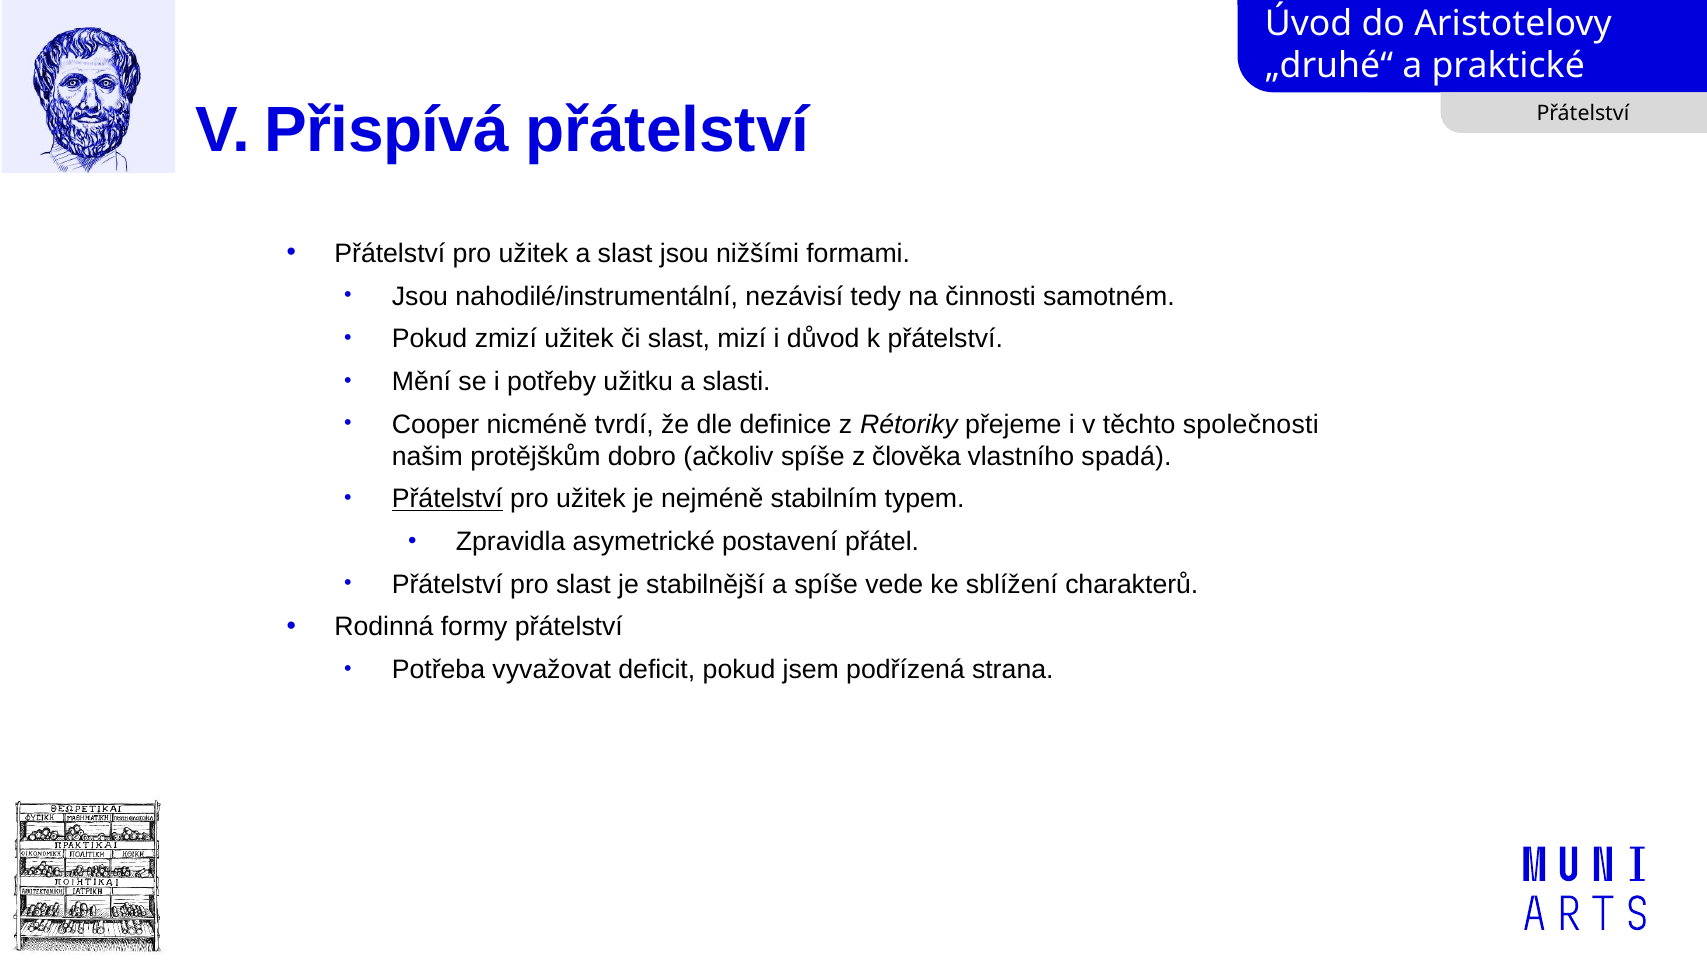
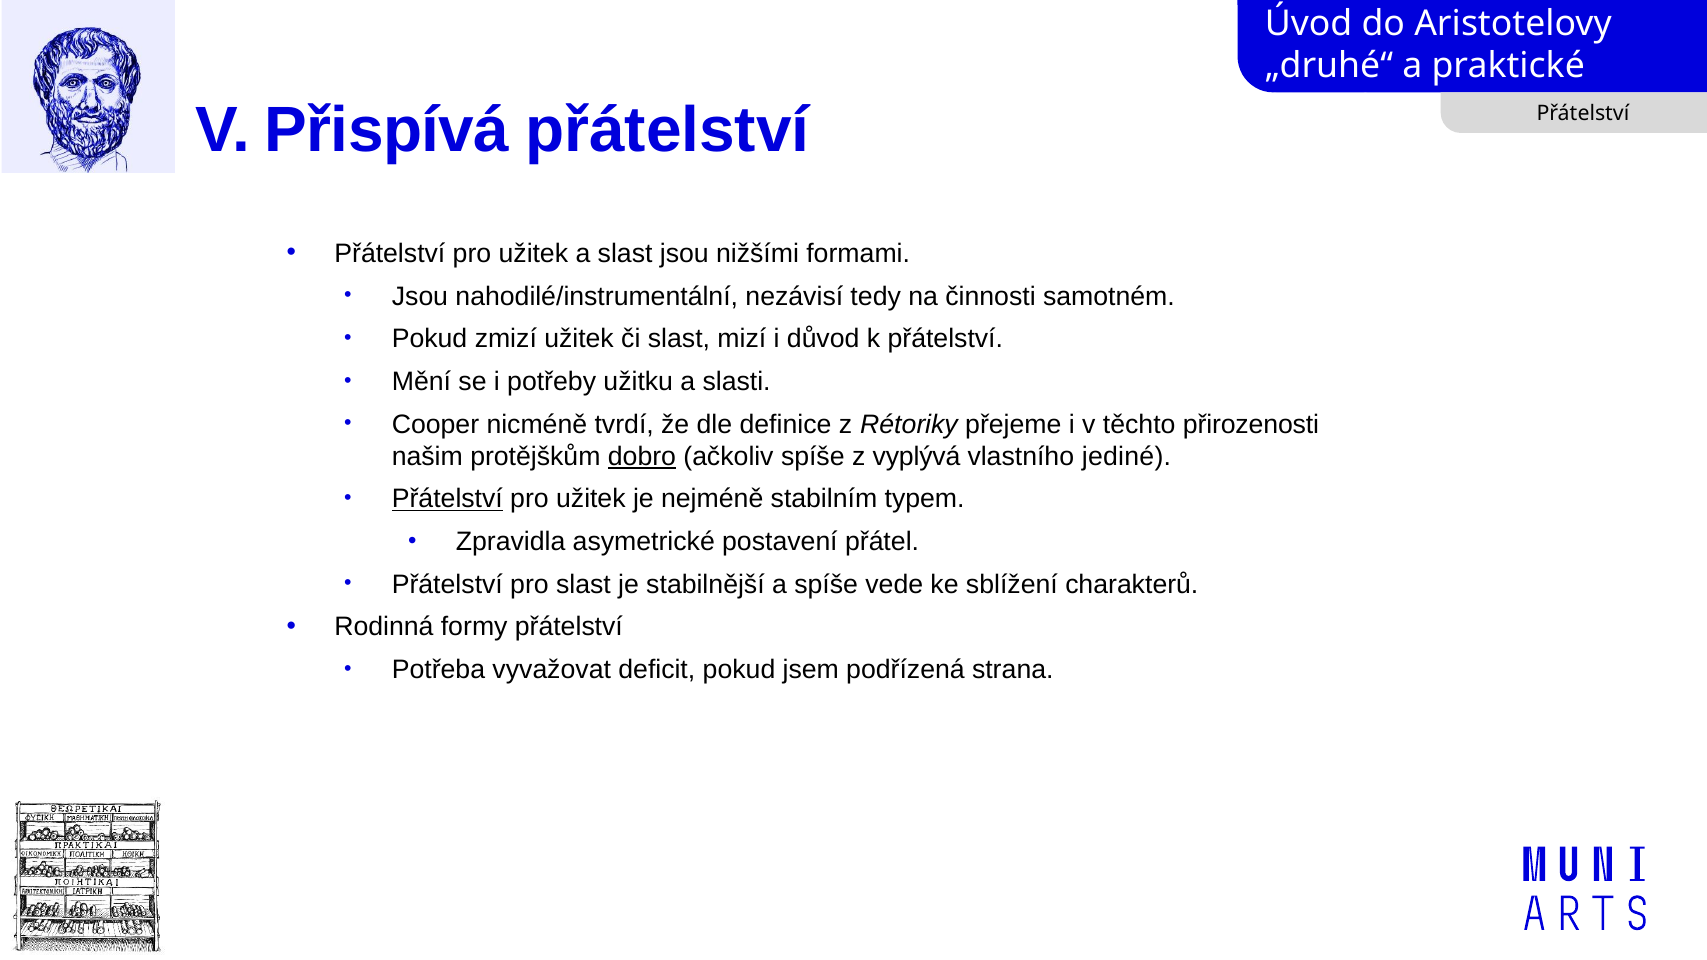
společnosti: společnosti -> přirozenosti
dobro underline: none -> present
člověka: člověka -> vyplývá
spadá: spadá -> jediné
